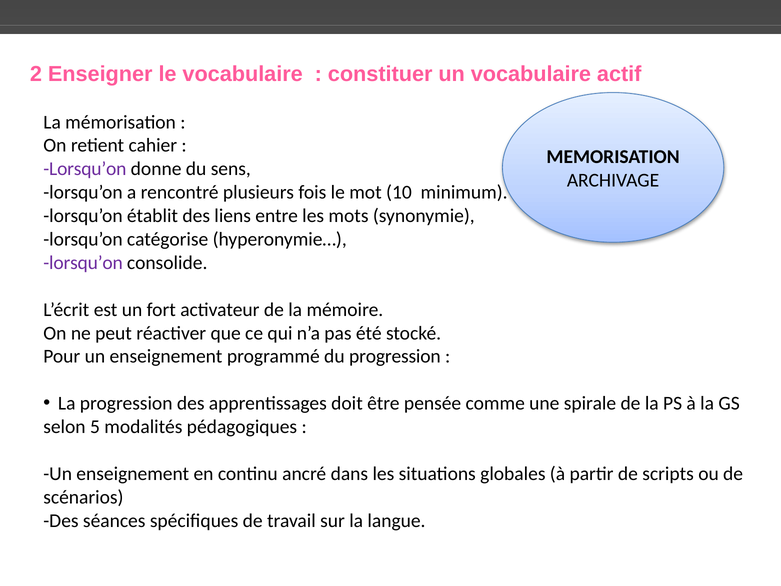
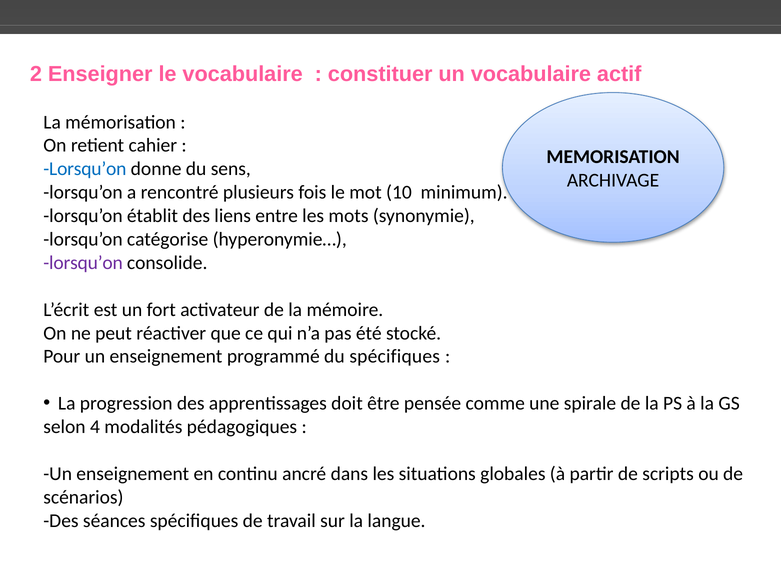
Lorsqu’on at (85, 169) colour: purple -> blue
du progression: progression -> spécifiques
5: 5 -> 4
